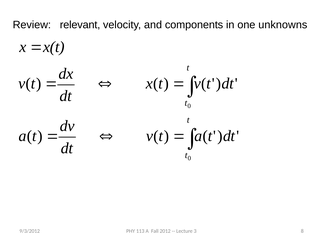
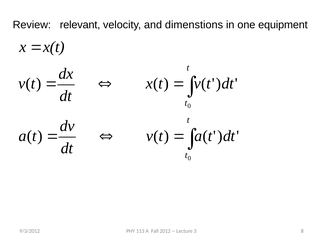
components: components -> dimenstions
unknowns: unknowns -> equipment
